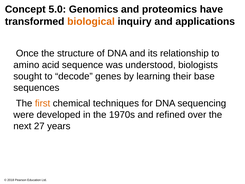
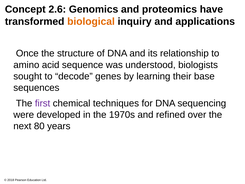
5.0: 5.0 -> 2.6
first colour: orange -> purple
27: 27 -> 80
